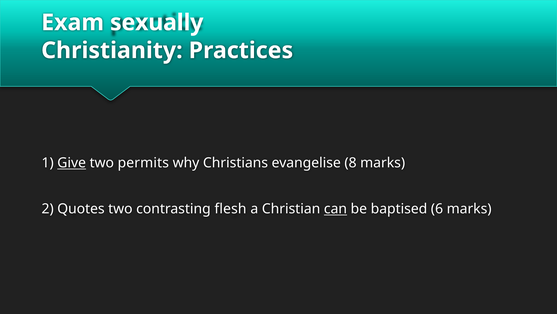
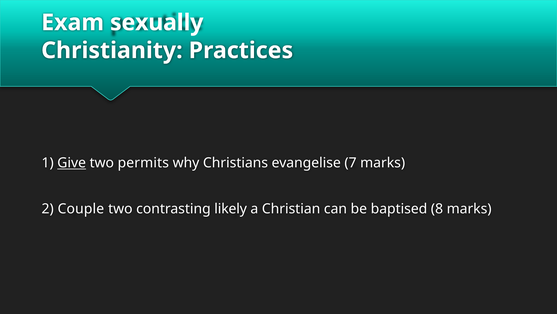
8: 8 -> 7
Quotes: Quotes -> Couple
flesh: flesh -> likely
can underline: present -> none
6: 6 -> 8
